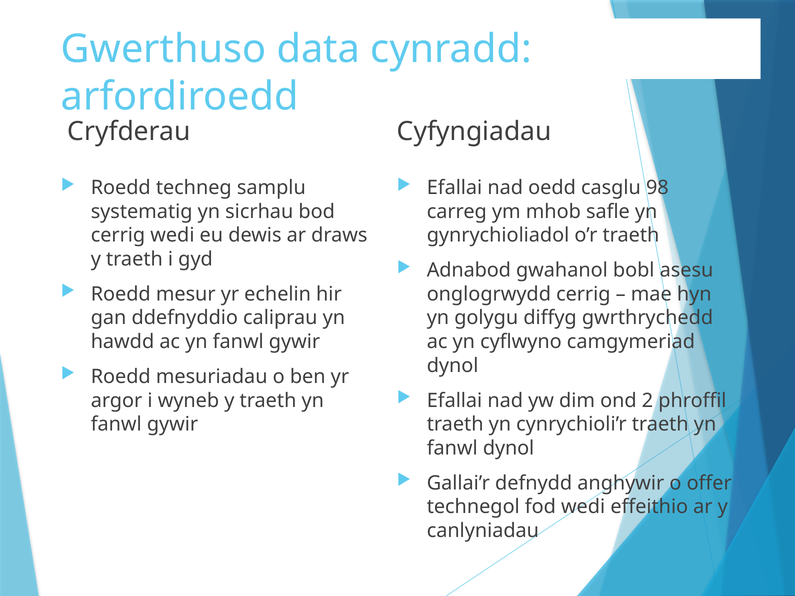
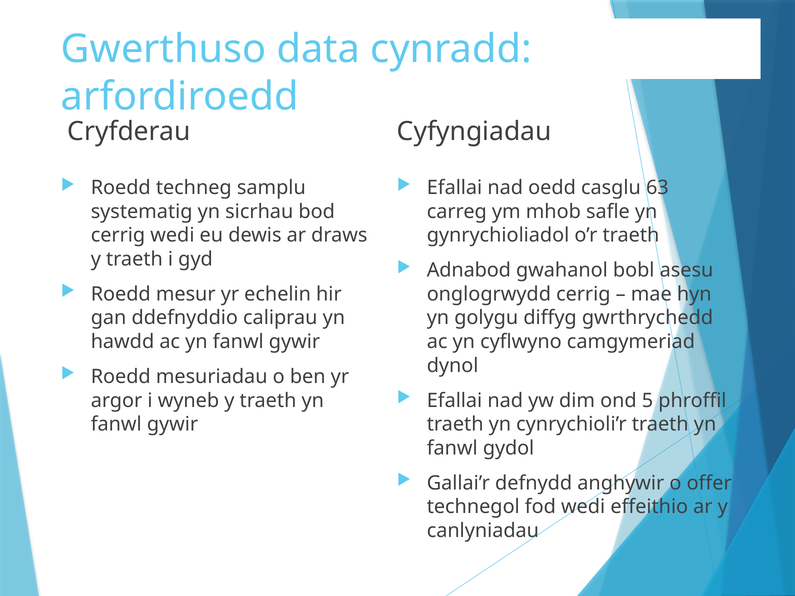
98: 98 -> 63
2: 2 -> 5
fanwl dynol: dynol -> gydol
